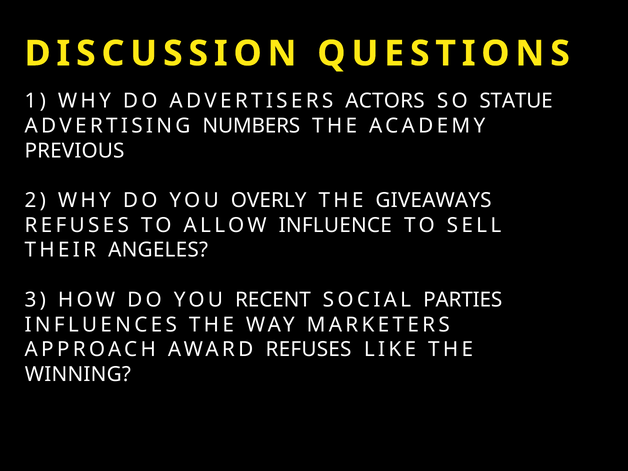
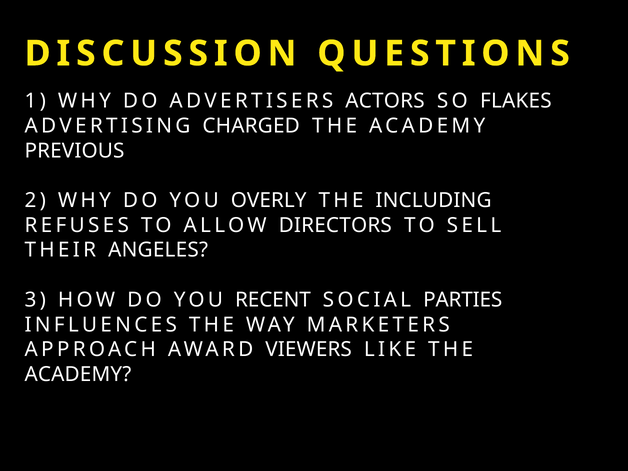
STATUE: STATUE -> FLAKES
NUMBERS: NUMBERS -> CHARGED
GIVEAWAYS: GIVEAWAYS -> INCLUDING
INFLUENCE: INFLUENCE -> DIRECTORS
AWARD REFUSES: REFUSES -> VIEWERS
WINNING at (78, 374): WINNING -> ACADEMY
